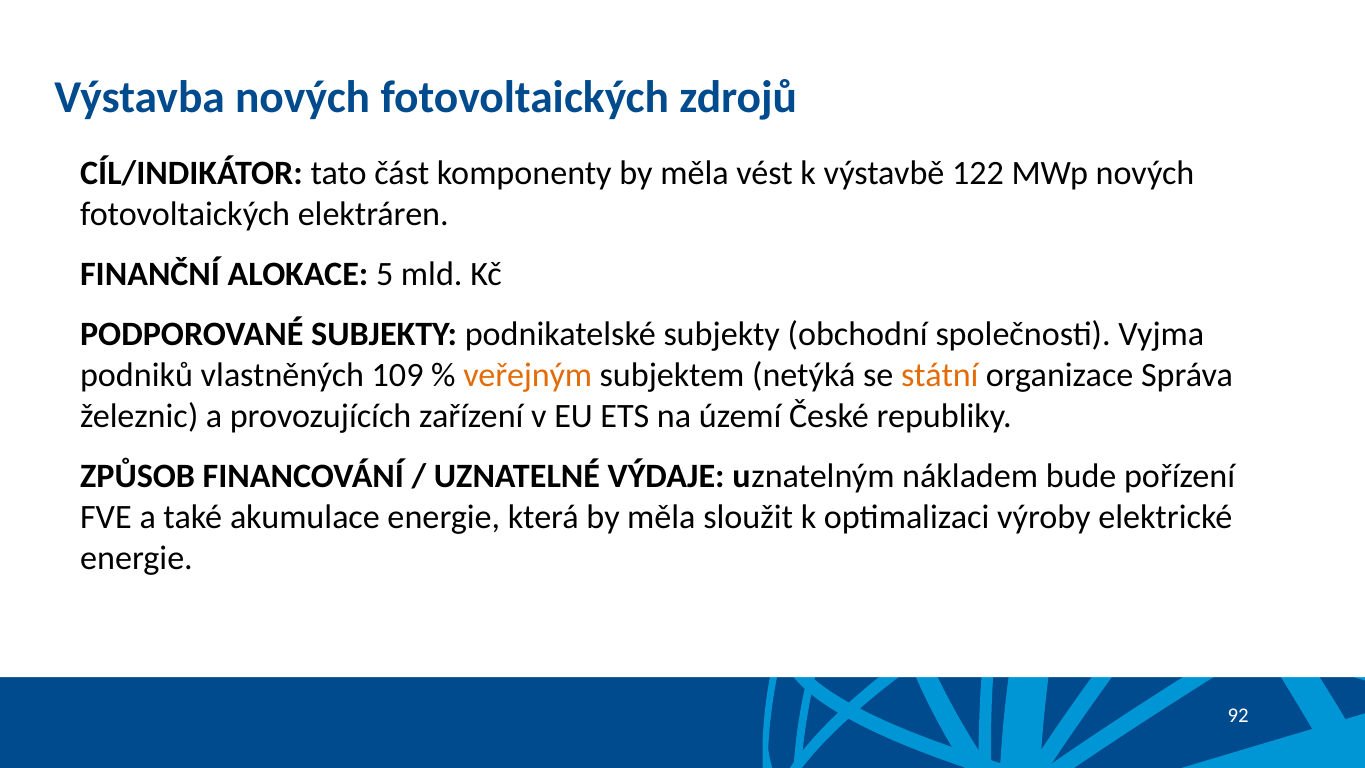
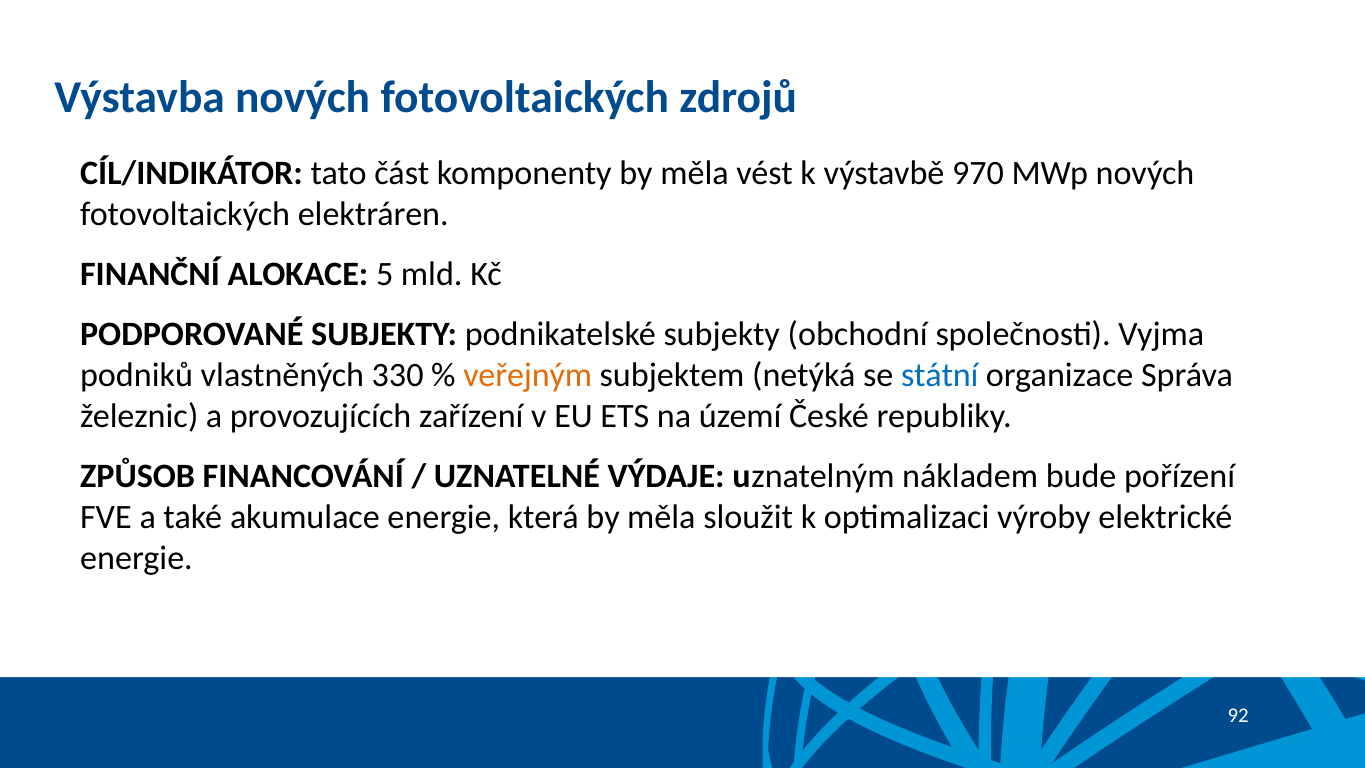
122: 122 -> 970
109: 109 -> 330
státní colour: orange -> blue
